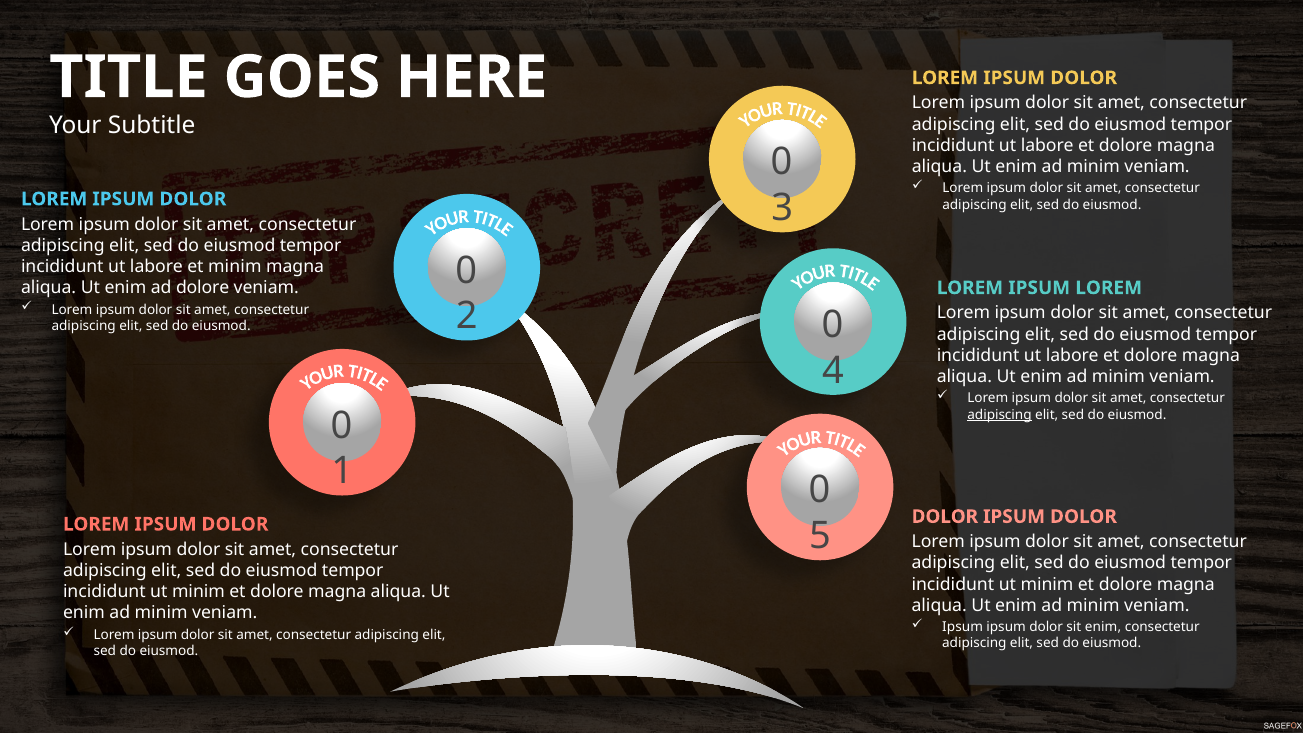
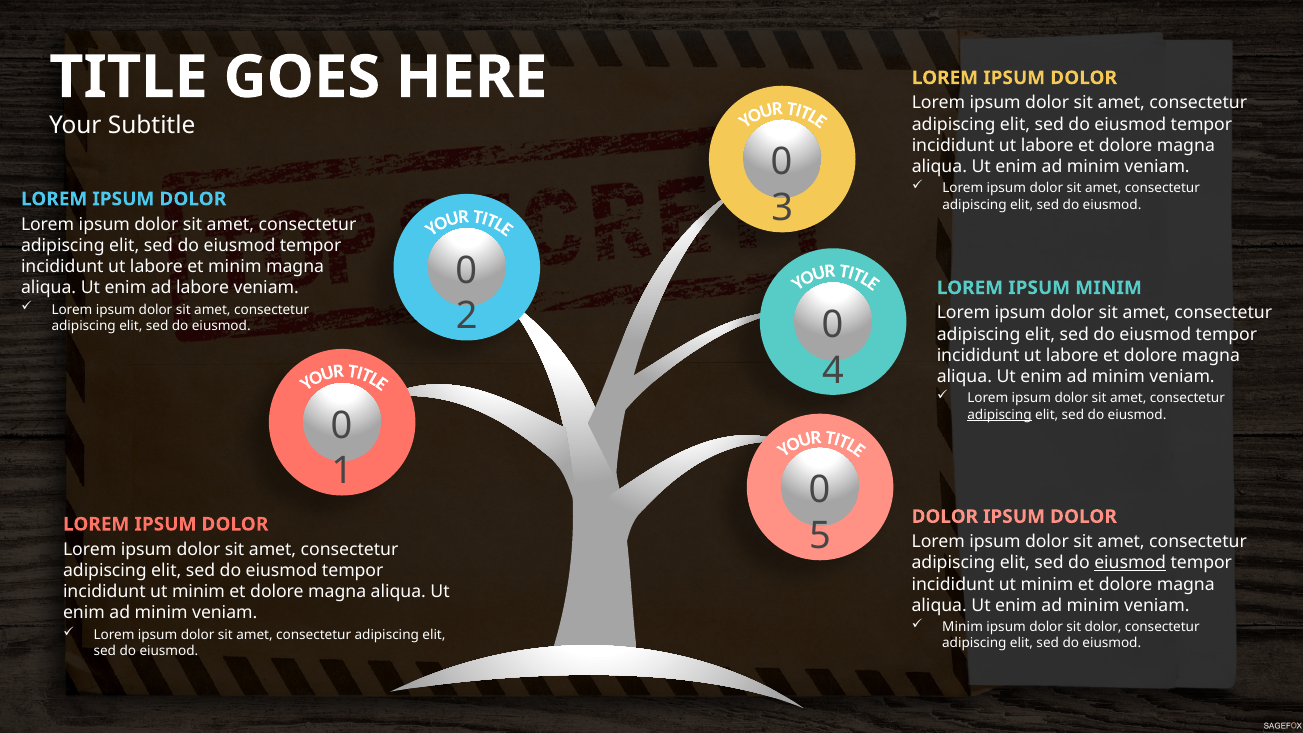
ad dolore: dolore -> labore
IPSUM LOREM: LOREM -> MINIM
eiusmod at (1130, 563) underline: none -> present
Ipsum at (963, 627): Ipsum -> Minim
sit enim: enim -> dolor
